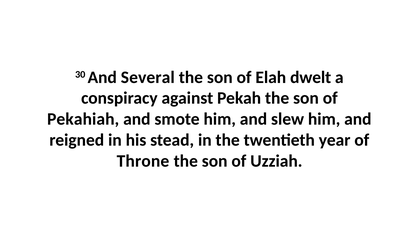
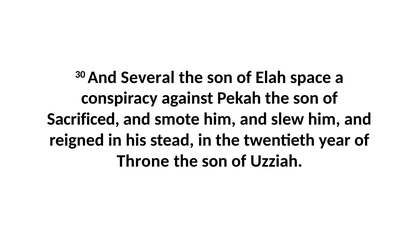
dwelt: dwelt -> space
Pekahiah: Pekahiah -> Sacrificed
